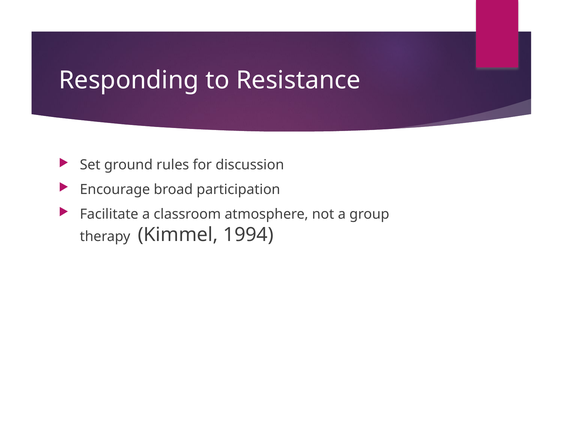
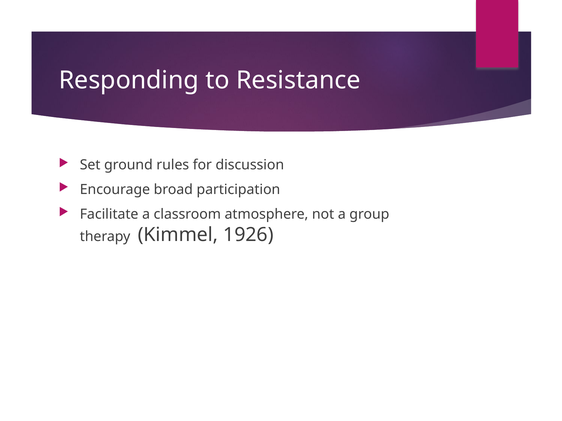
1994: 1994 -> 1926
